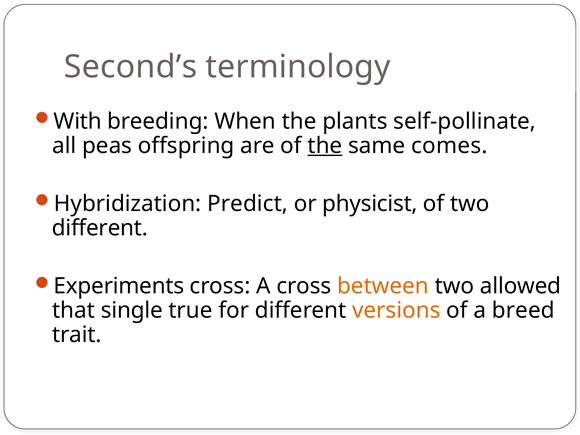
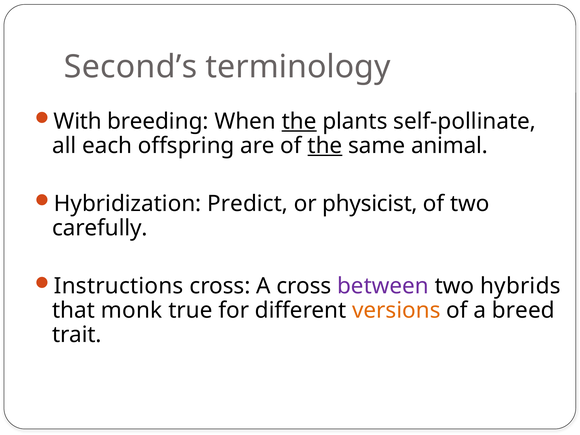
the at (299, 121) underline: none -> present
peas: peas -> each
comes: comes -> animal
different at (100, 228): different -> carefully
Experiments: Experiments -> Instructions
between colour: orange -> purple
allowed: allowed -> hybrids
single: single -> monk
